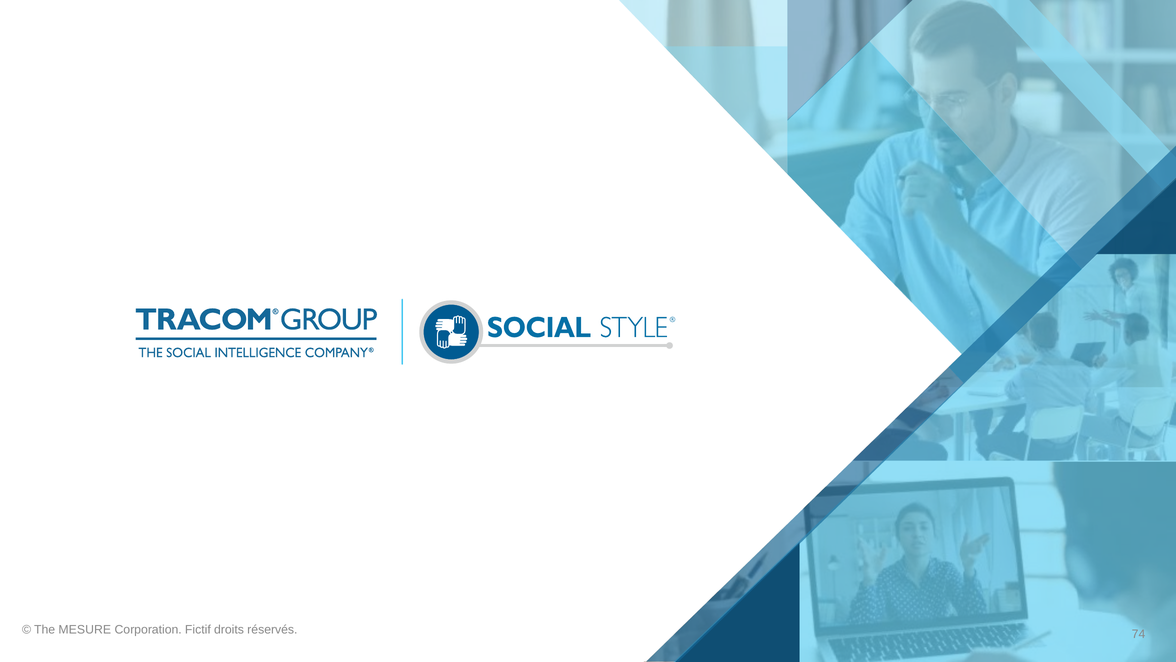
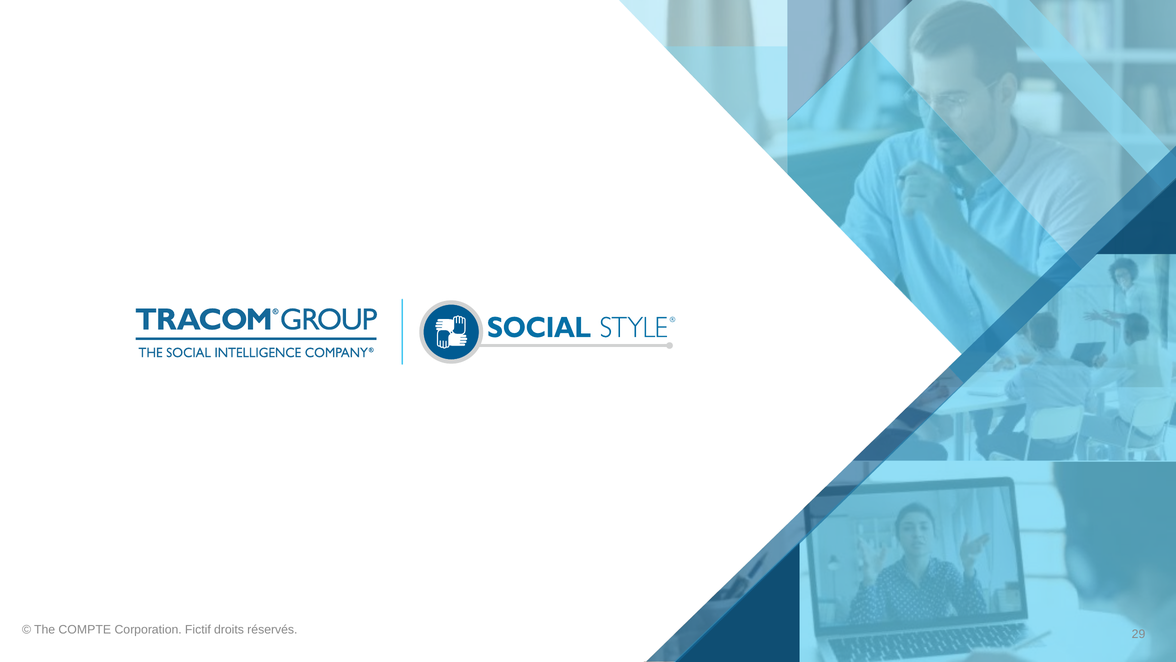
MESURE: MESURE -> COMPTE
74: 74 -> 29
